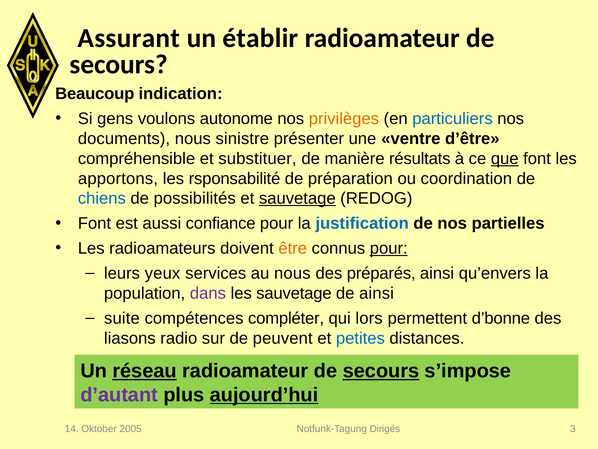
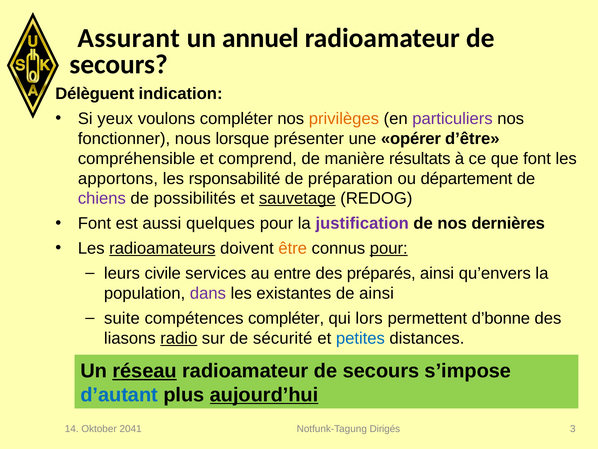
établir: établir -> annuel
Beaucoup: Beaucoup -> Délèguent
gens: gens -> yeux
voulons autonome: autonome -> compléter
particuliers colour: blue -> purple
documents: documents -> fonctionner
sinistre: sinistre -> lorsque
ventre: ventre -> opérer
substituer: substituer -> comprend
que underline: present -> none
coordination: coordination -> département
chiens colour: blue -> purple
confiance: confiance -> quelques
justification colour: blue -> purple
partielles: partielles -> dernières
radioamateurs underline: none -> present
yeux: yeux -> civile
au nous: nous -> entre
les sauvetage: sauvetage -> existantes
radio underline: none -> present
peuvent: peuvent -> sécurité
secours at (381, 371) underline: present -> none
d’autant colour: purple -> blue
2005: 2005 -> 2041
